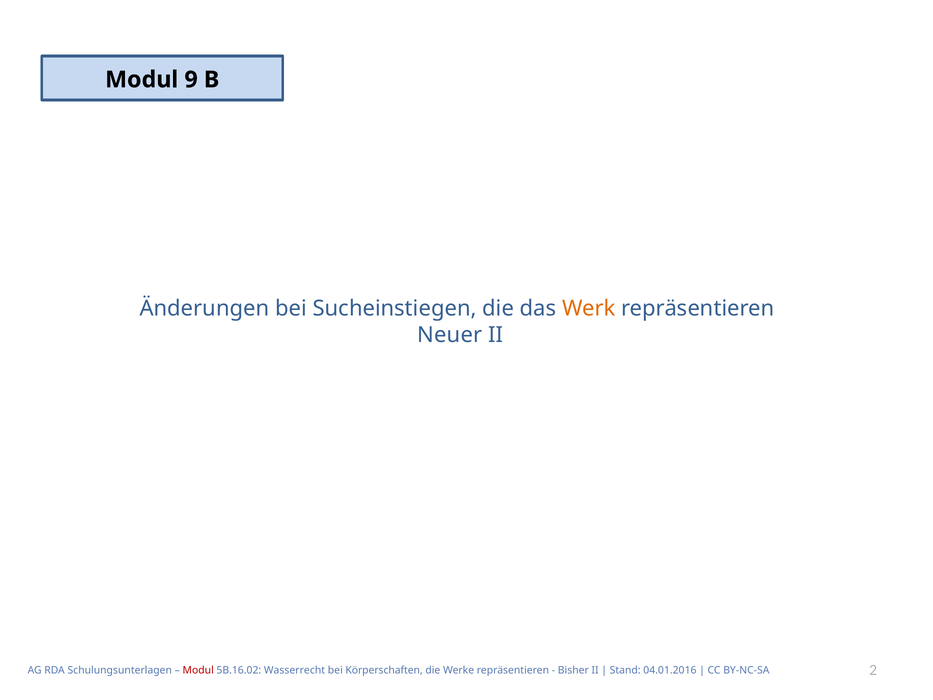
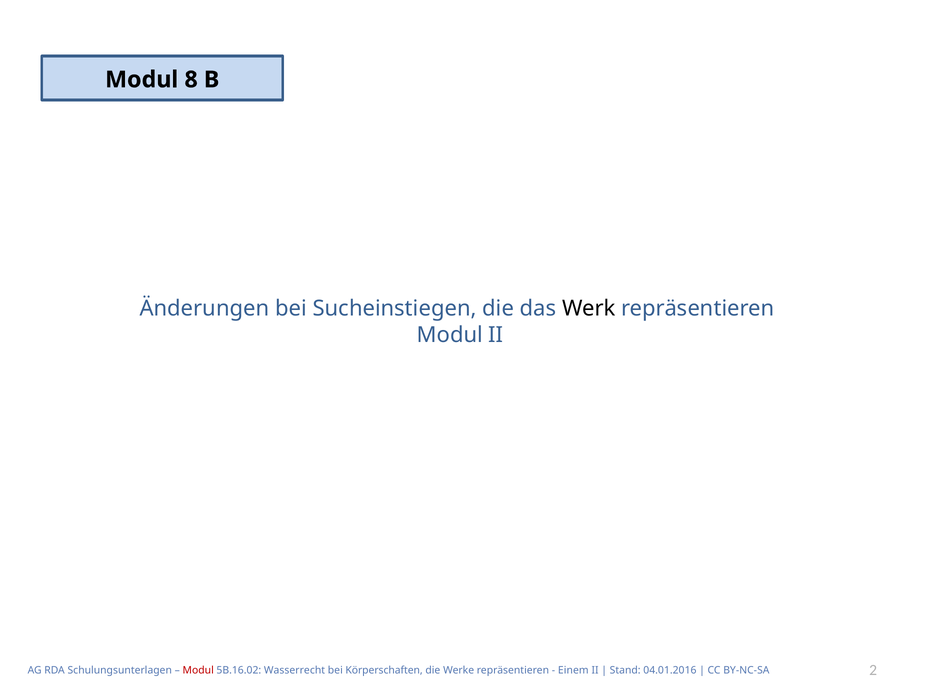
9: 9 -> 8
Werk colour: orange -> black
Neuer at (450, 335): Neuer -> Modul
Bisher: Bisher -> Einem
